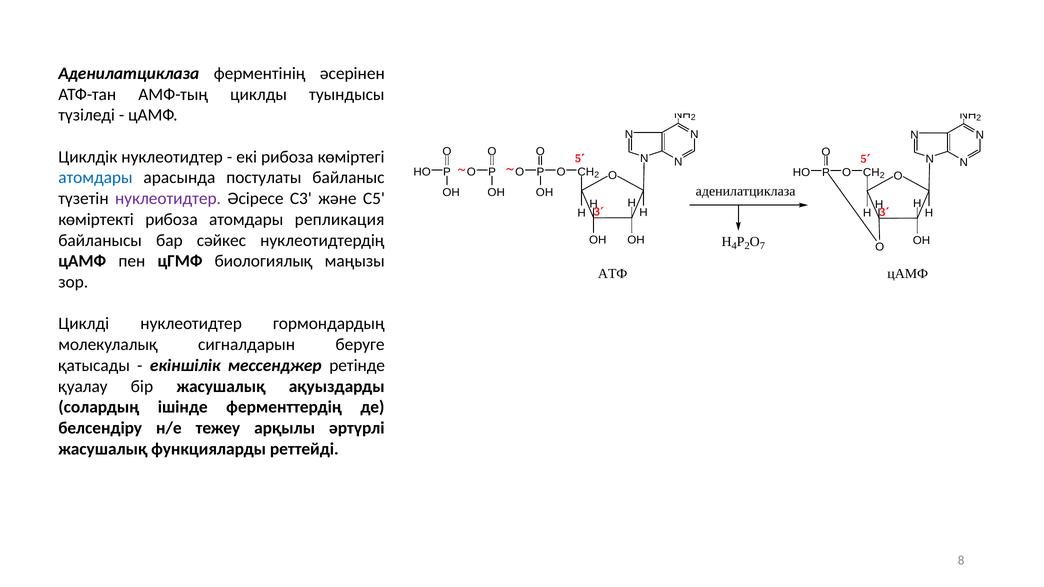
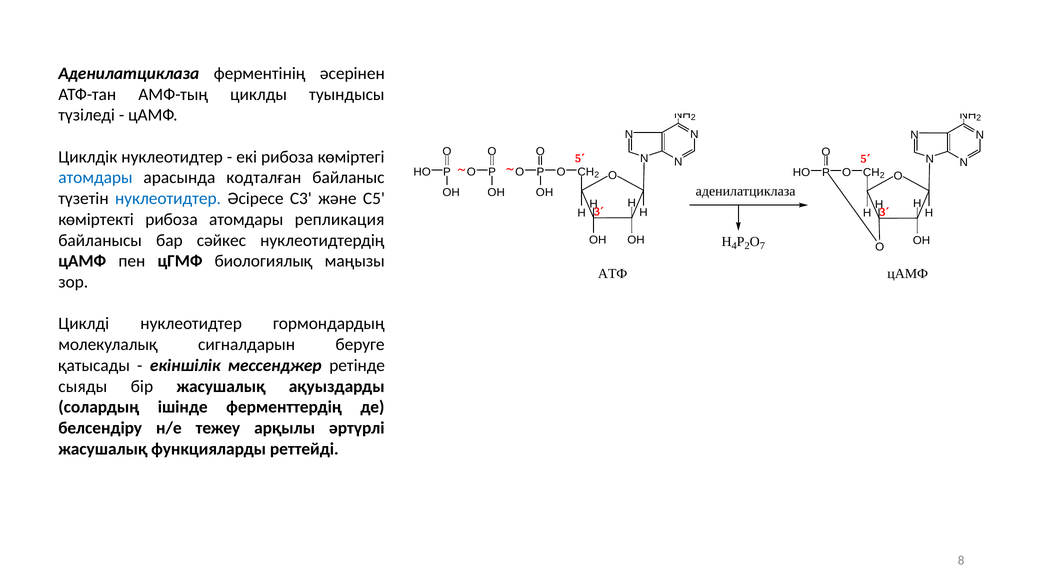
постулаты: постулаты -> кодталған
нуклеотидтер at (168, 199) colour: purple -> blue
қуалау: қуалау -> сыяды
